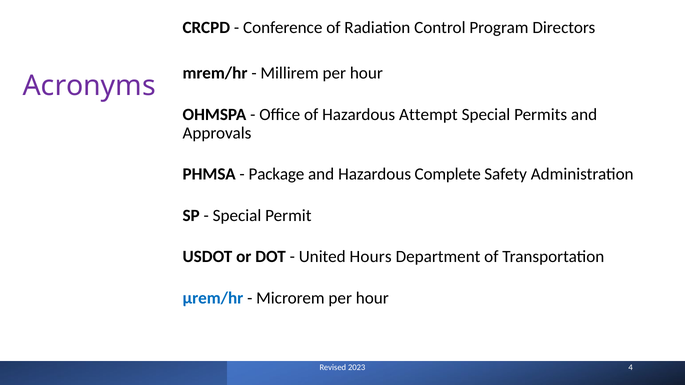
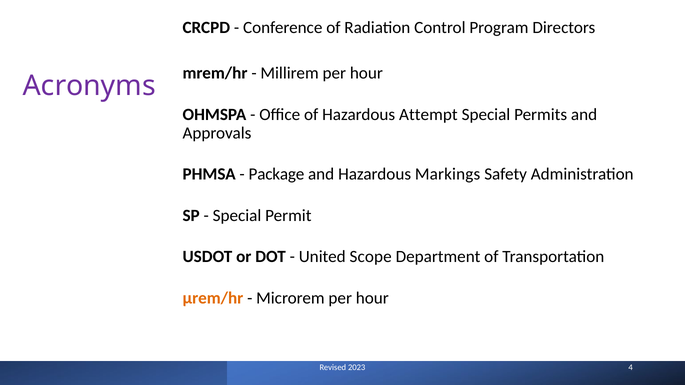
Complete: Complete -> Markings
Hours: Hours -> Scope
µrem/hr colour: blue -> orange
